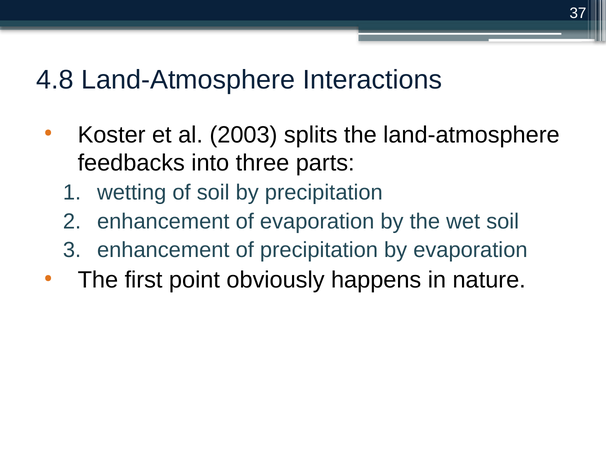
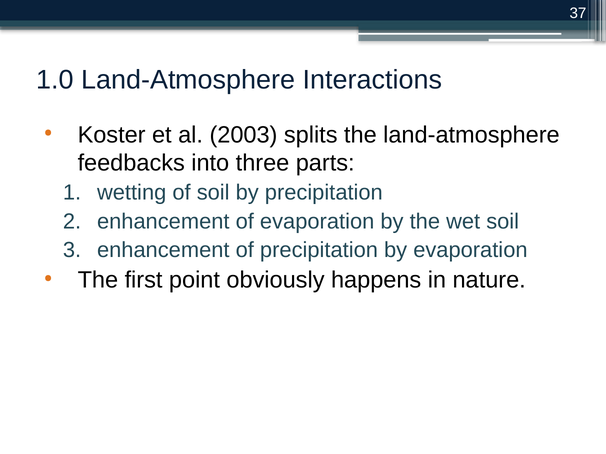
4.8: 4.8 -> 1.0
